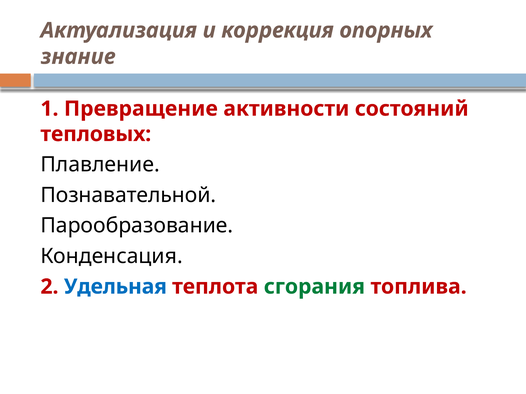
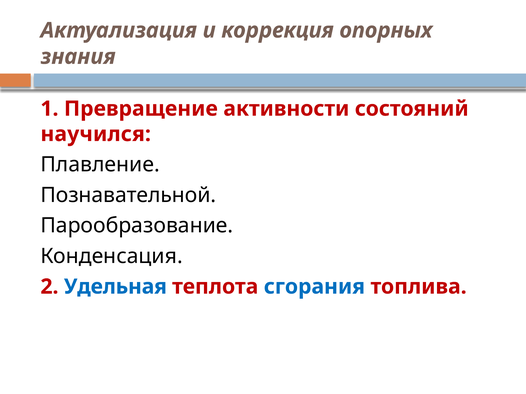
знание: знание -> знания
тепловых: тепловых -> научился
сгорания colour: green -> blue
